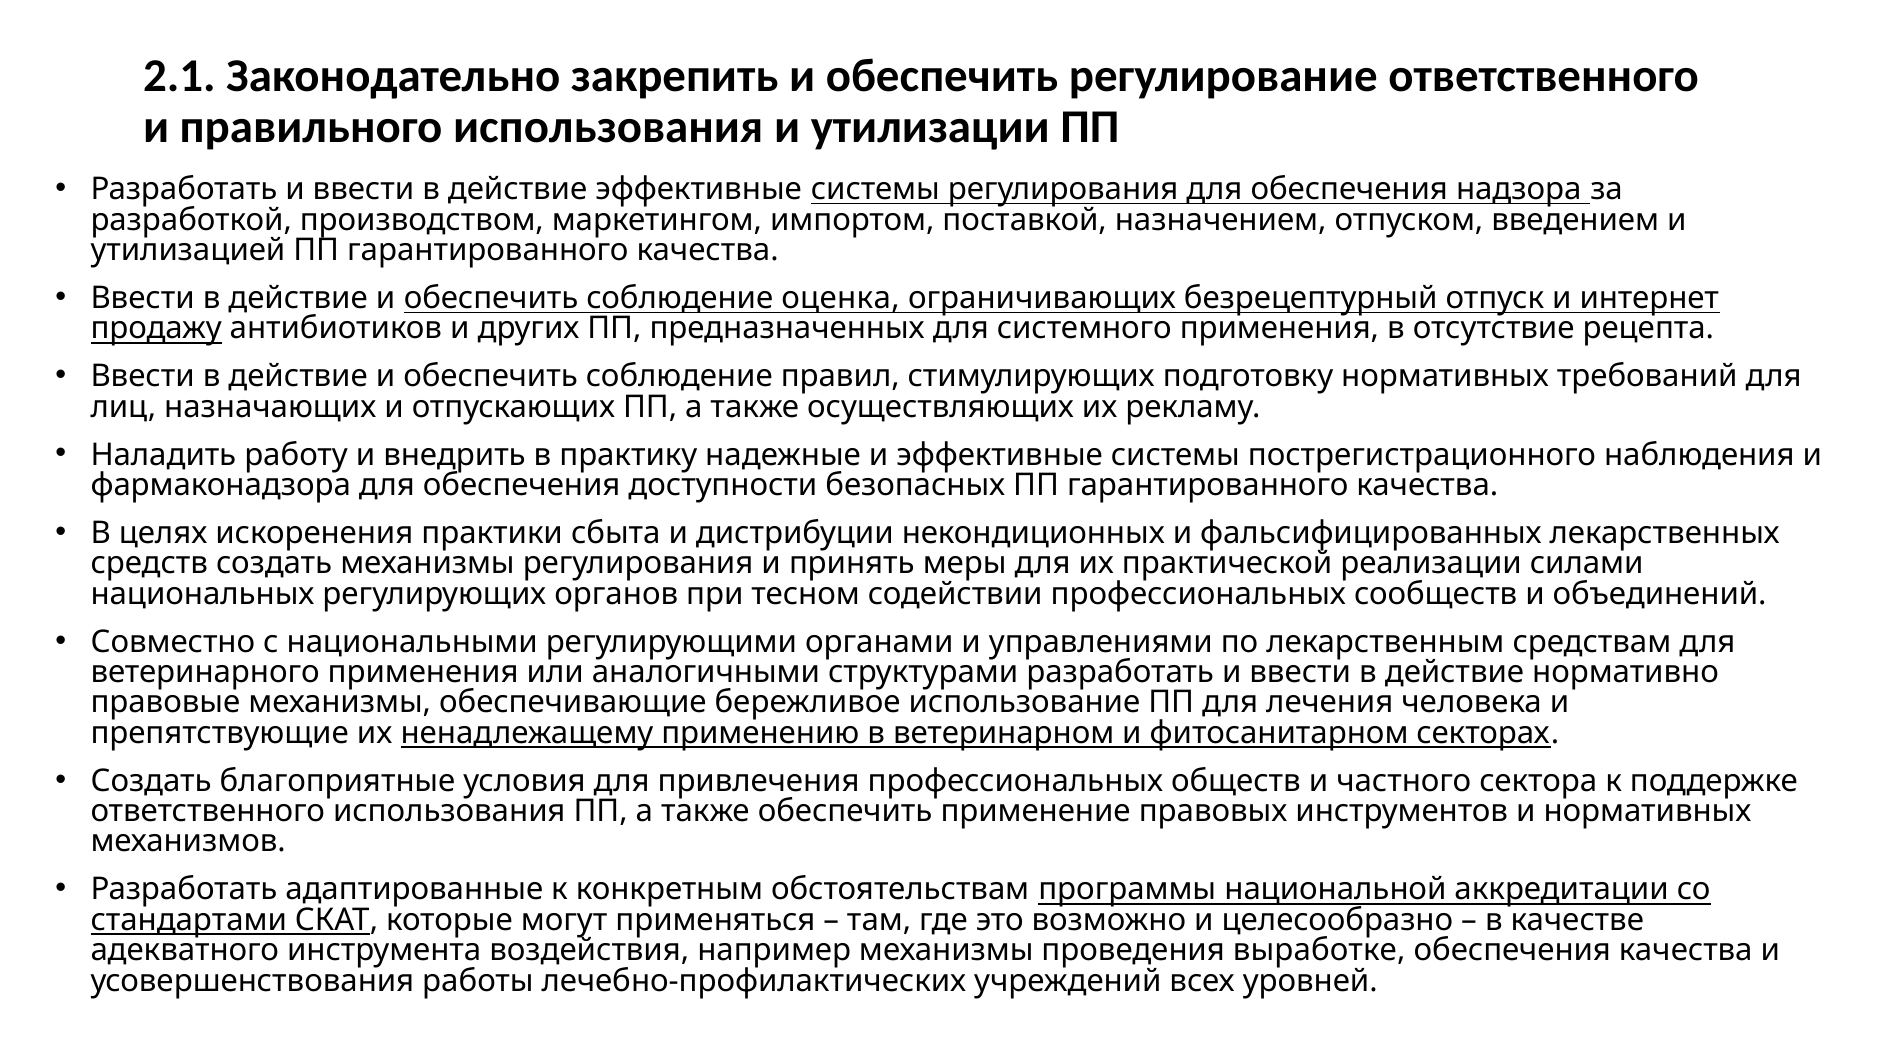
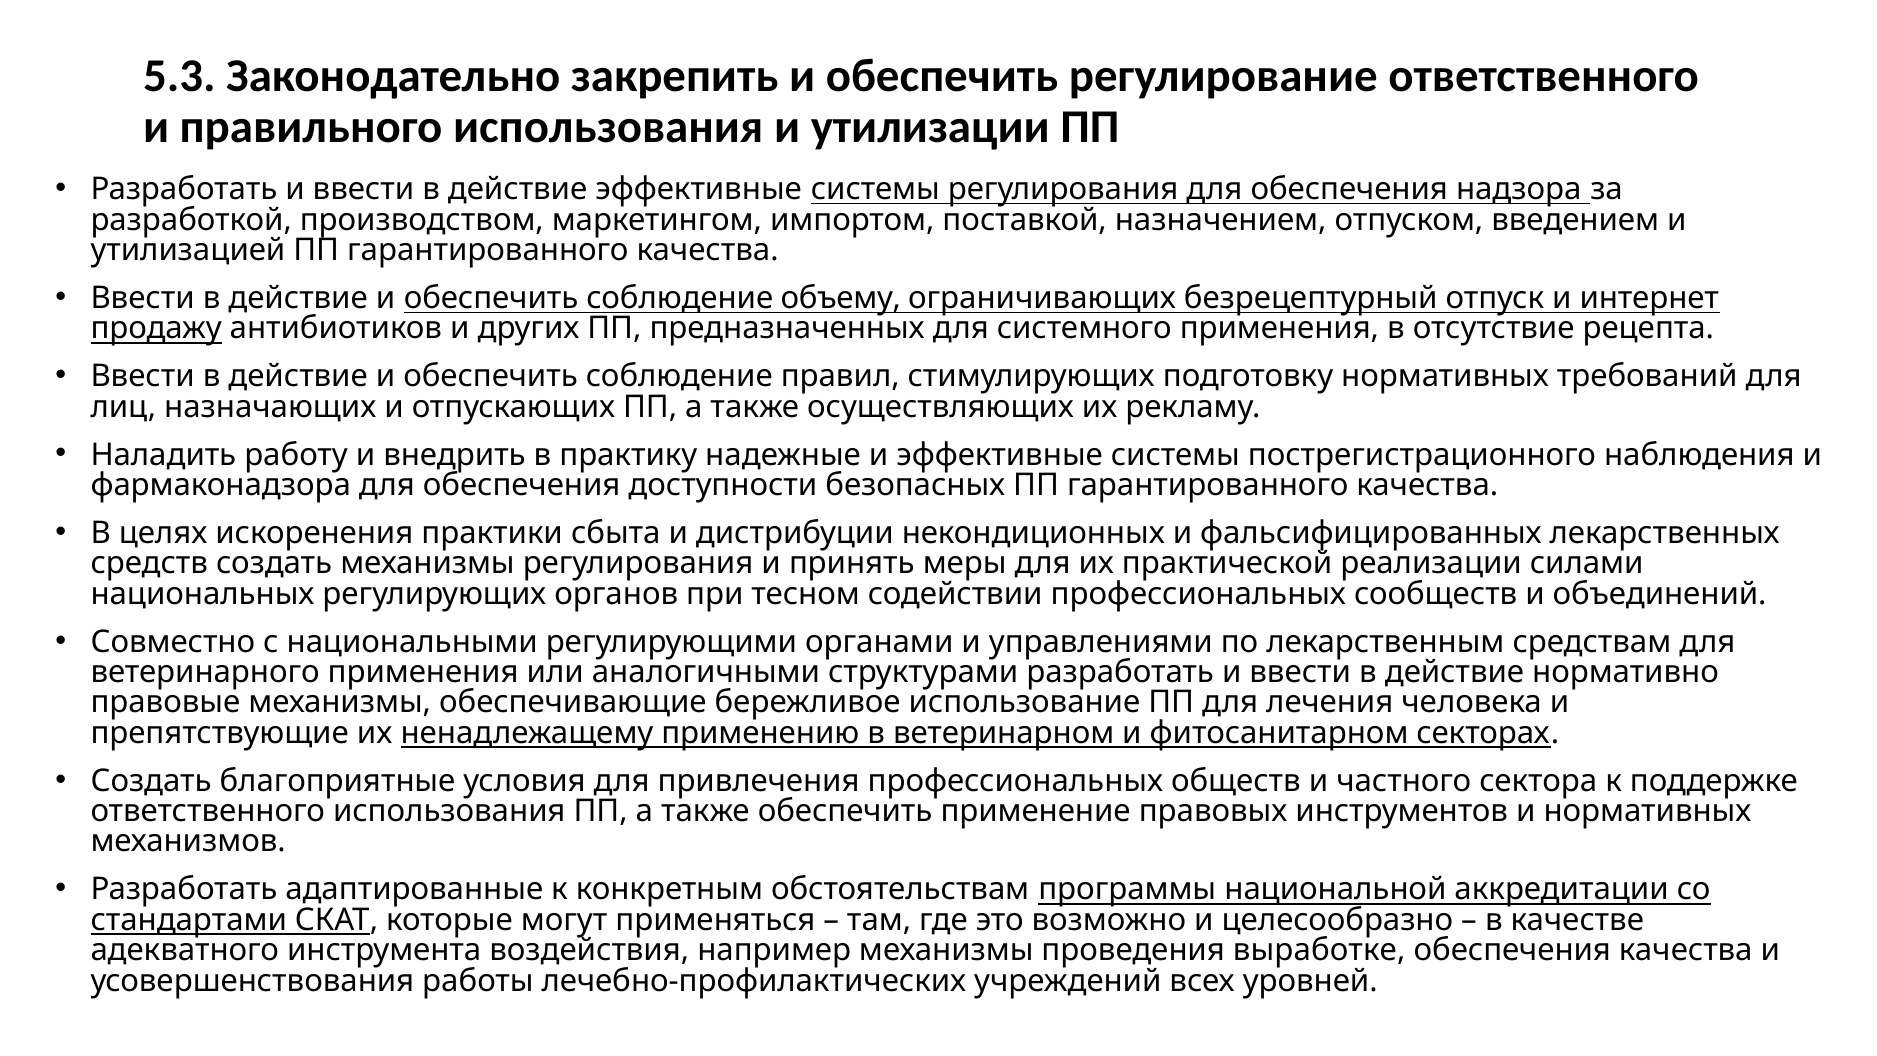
2.1: 2.1 -> 5.3
оценка: оценка -> объему
